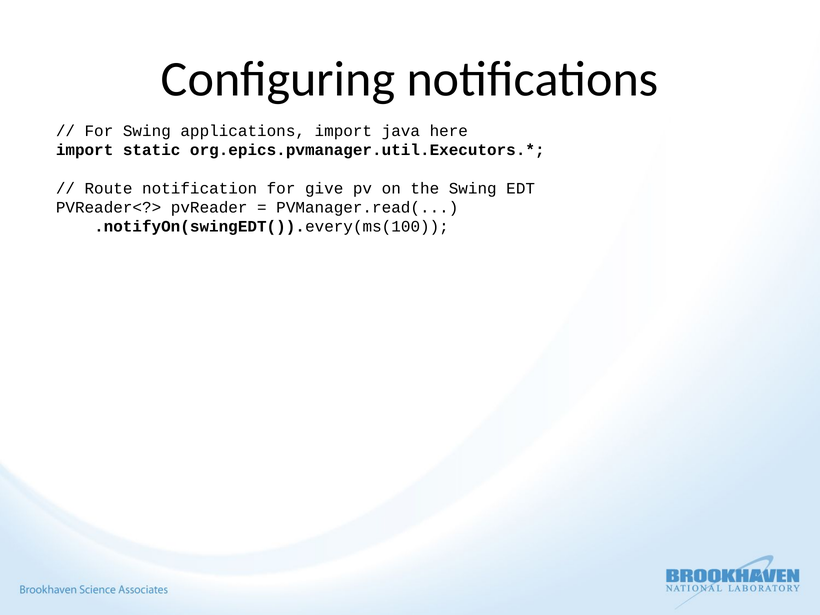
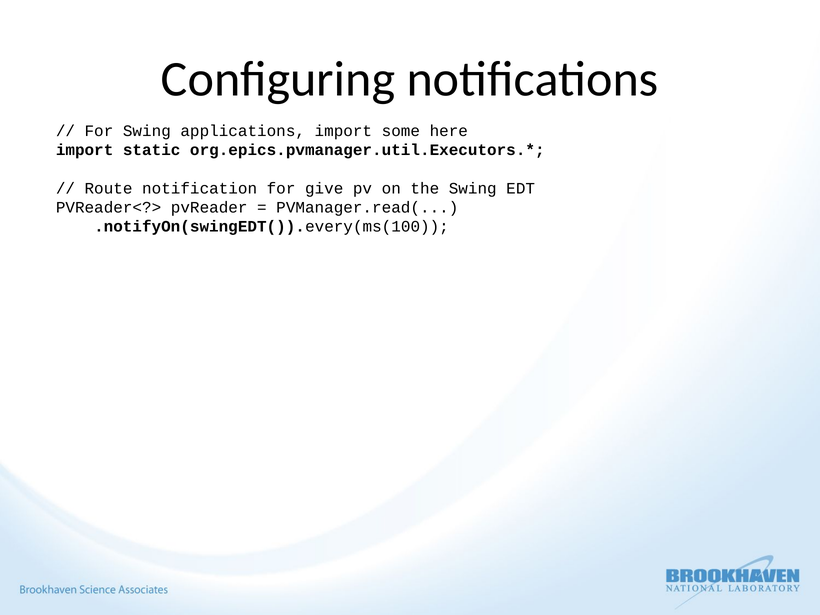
java: java -> some
